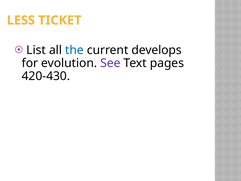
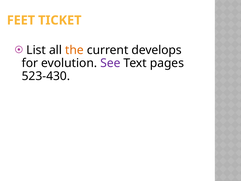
LESS: LESS -> FEET
the colour: blue -> orange
420-430: 420-430 -> 523-430
